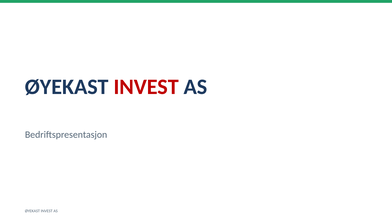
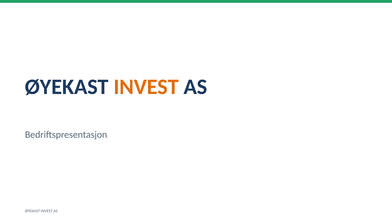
INVEST at (146, 87) colour: red -> orange
